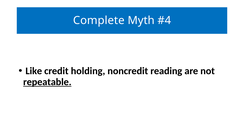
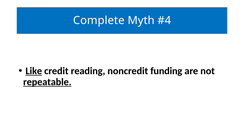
Like underline: none -> present
holding: holding -> reading
reading: reading -> funding
